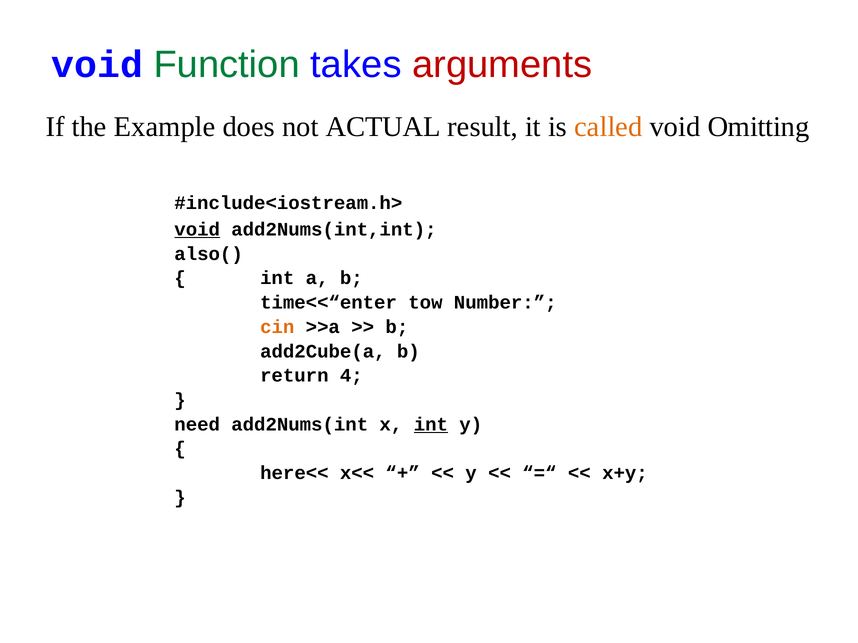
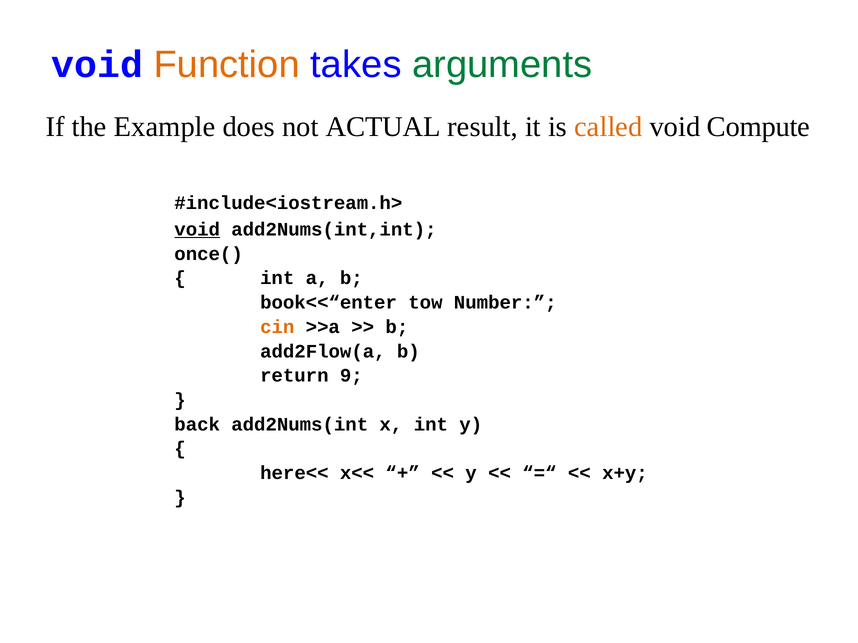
Function colour: green -> orange
arguments colour: red -> green
Omitting: Omitting -> Compute
also(: also( -> once(
time<<“enter: time<<“enter -> book<<“enter
add2Cube(a: add2Cube(a -> add2Flow(a
4: 4 -> 9
need: need -> back
int at (431, 425) underline: present -> none
